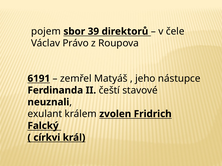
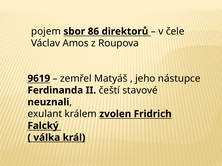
39: 39 -> 86
Právo: Právo -> Amos
6191: 6191 -> 9619
církvi: církvi -> válka
